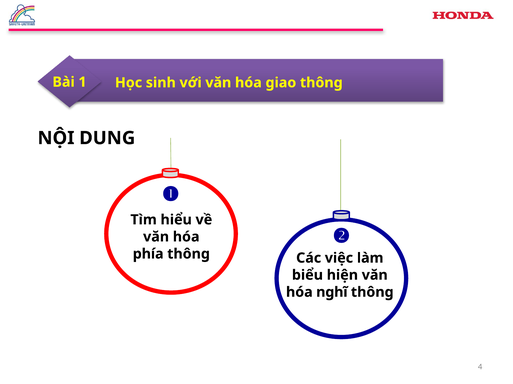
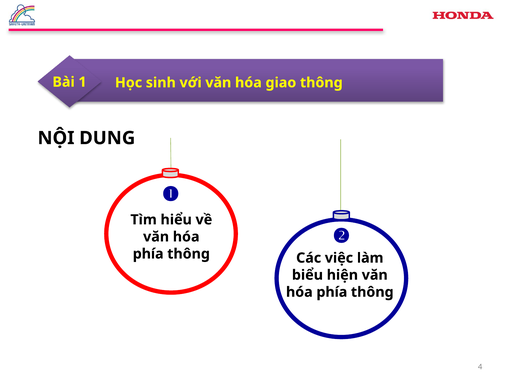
nghĩ at (332, 293): nghĩ -> phía
